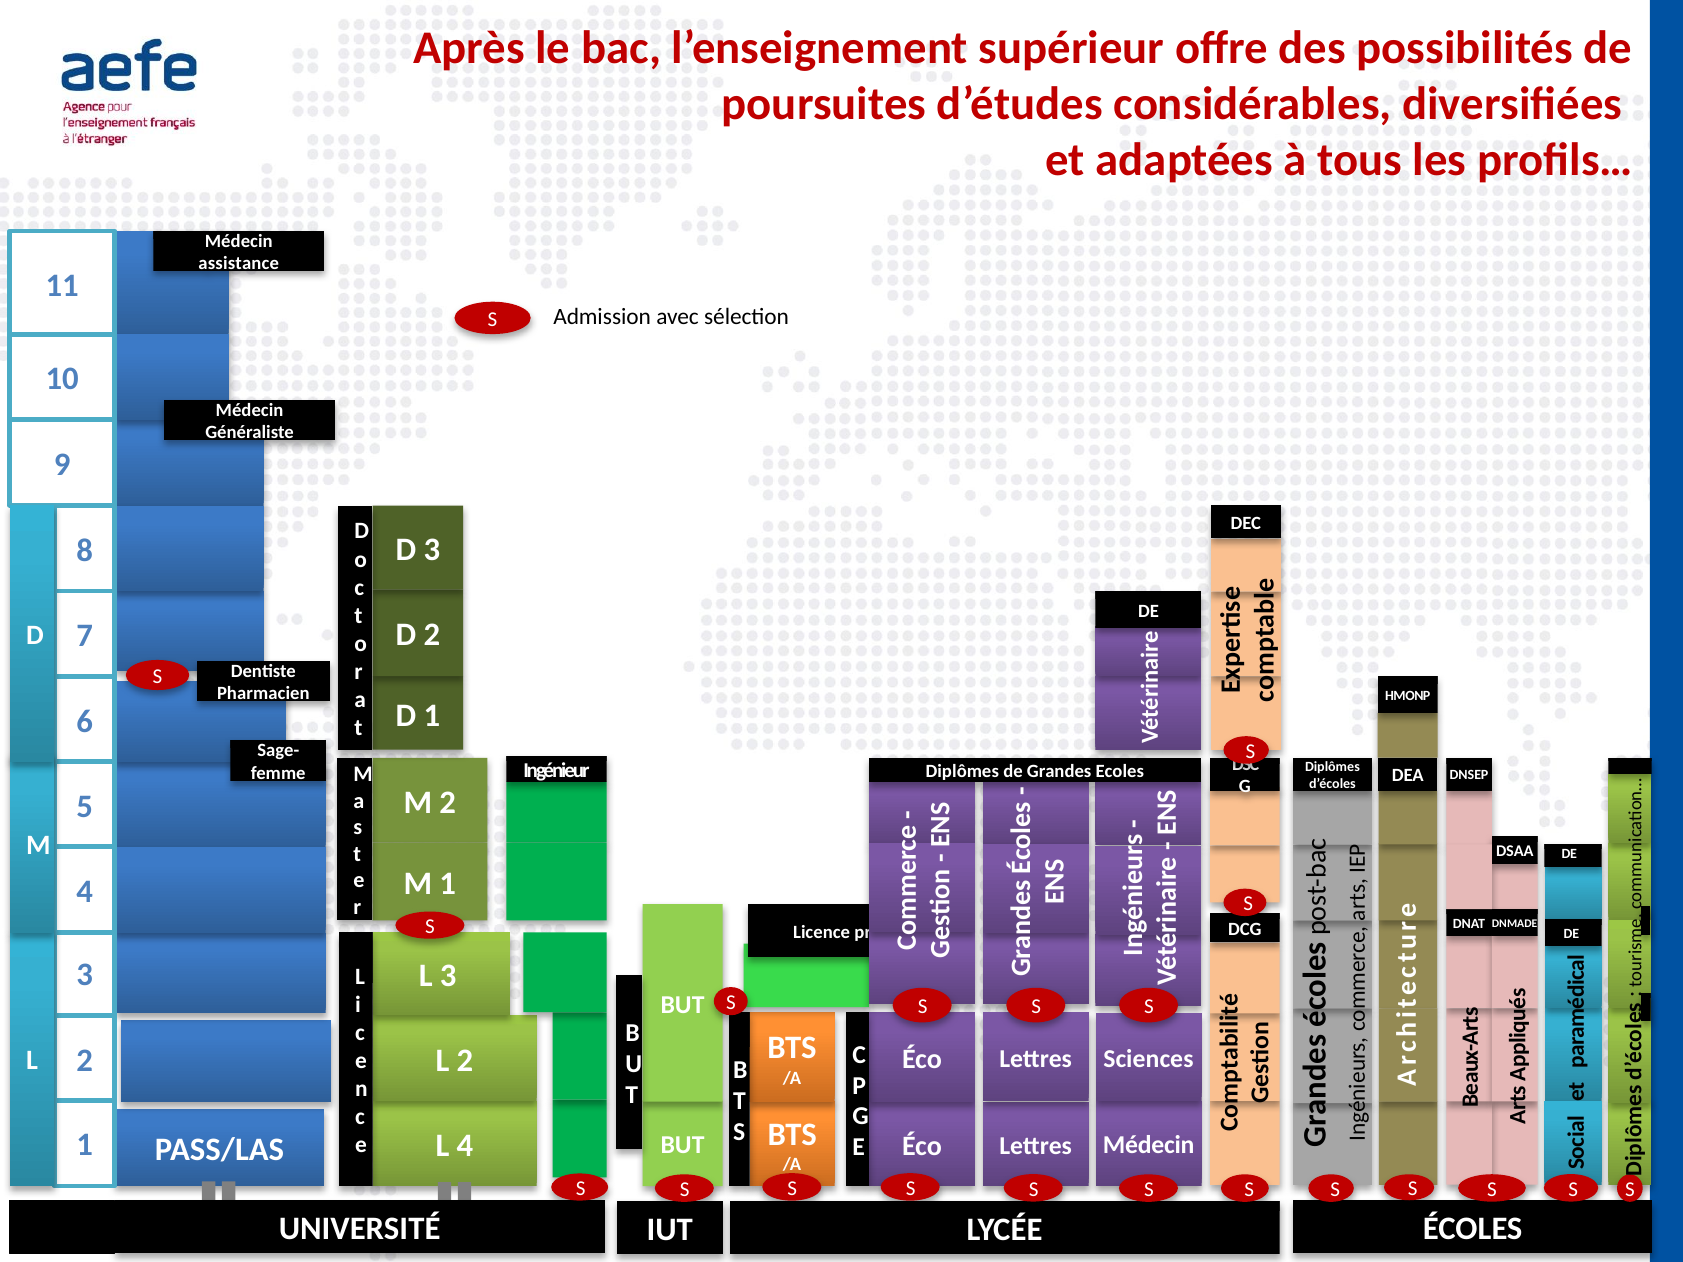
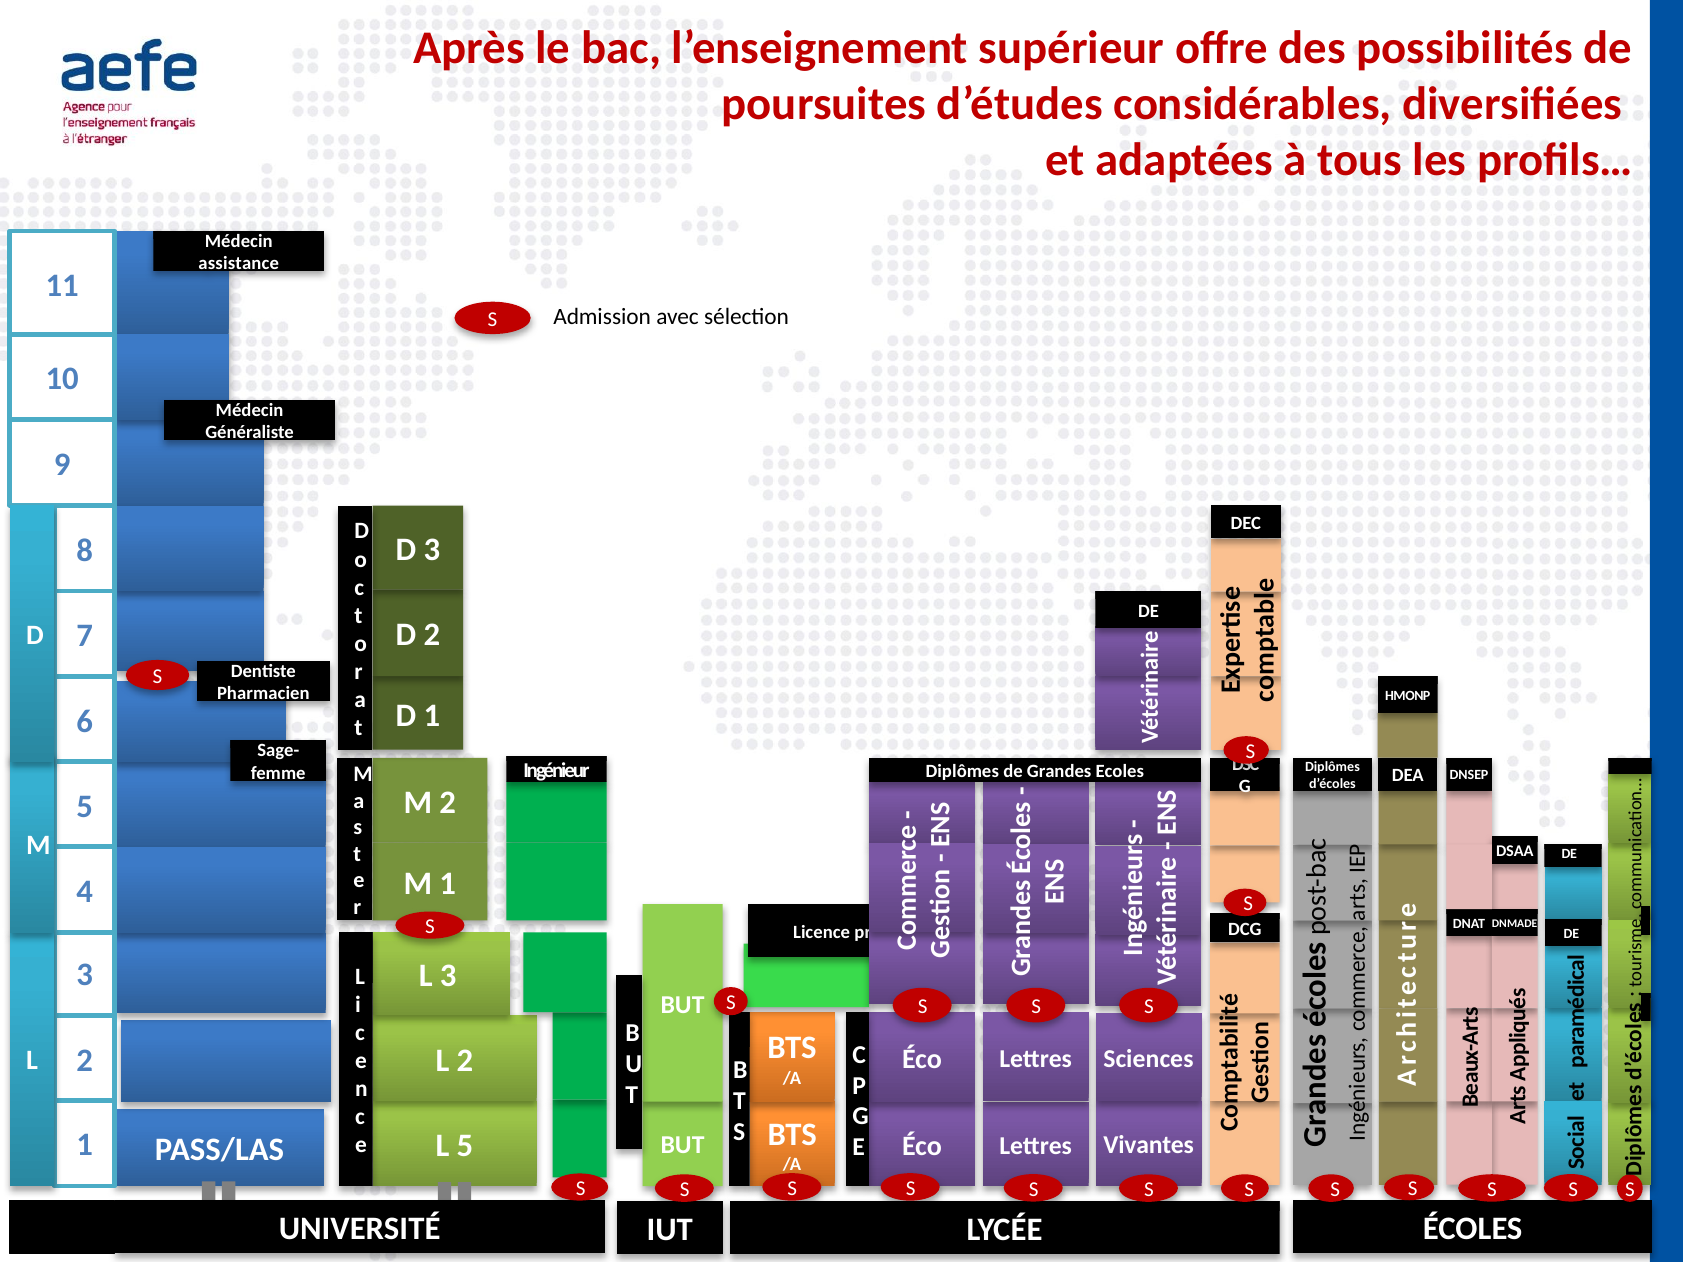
L 4: 4 -> 5
Médecin at (1149, 1146): Médecin -> Vivantes
